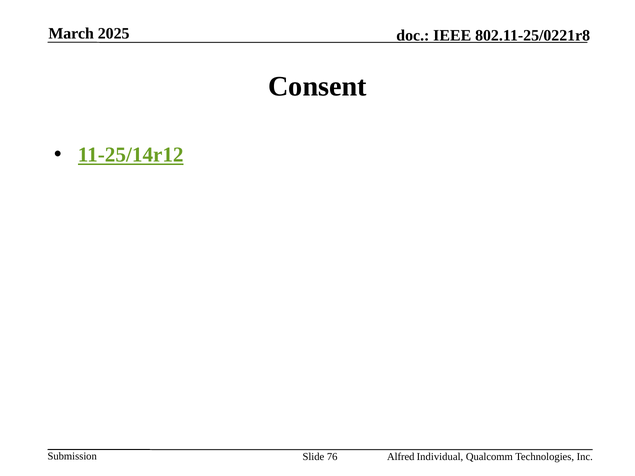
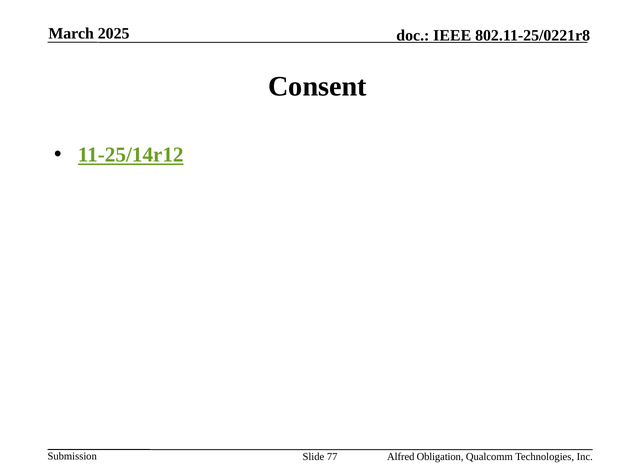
76: 76 -> 77
Individual: Individual -> Obligation
